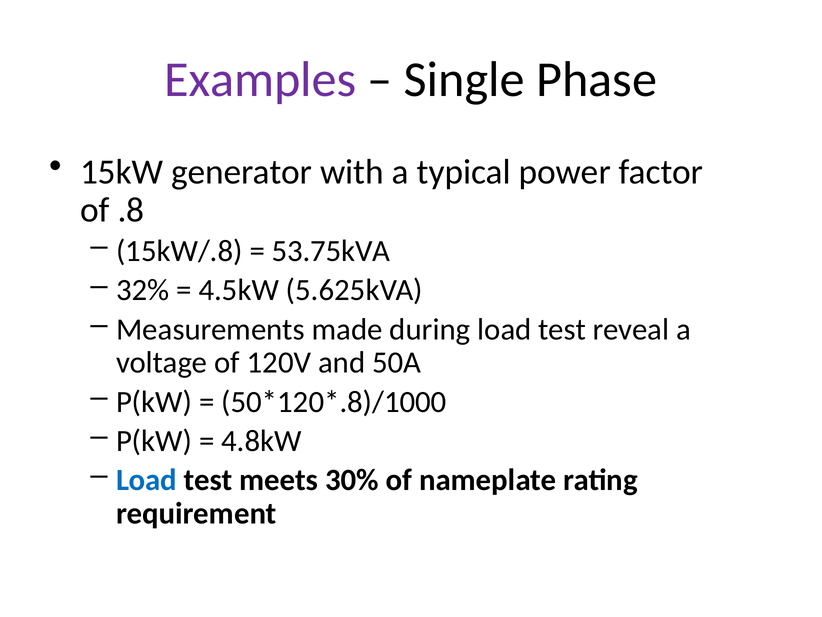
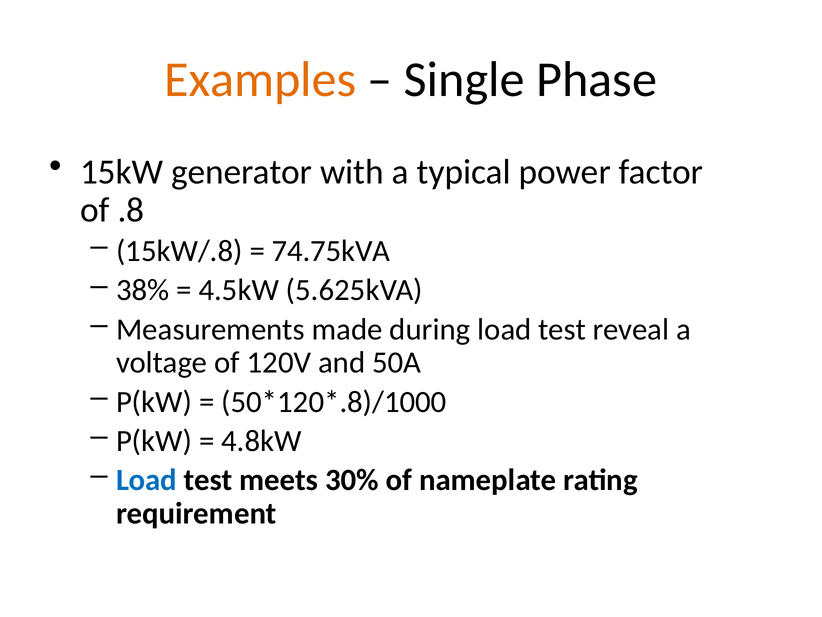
Examples colour: purple -> orange
53.75kVA: 53.75kVA -> 74.75kVA
32%: 32% -> 38%
